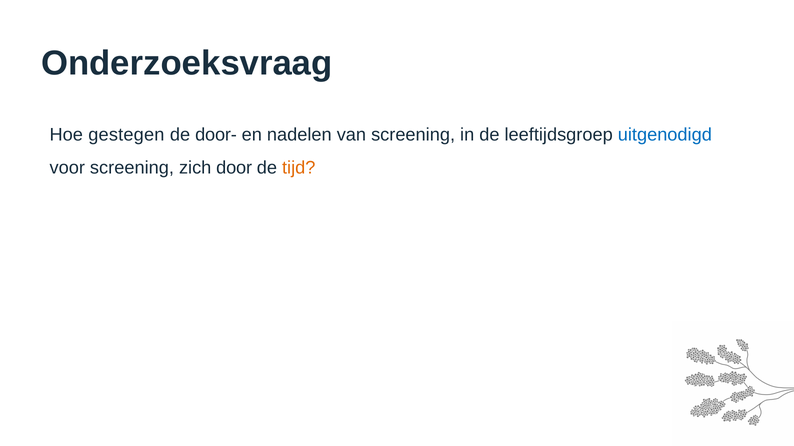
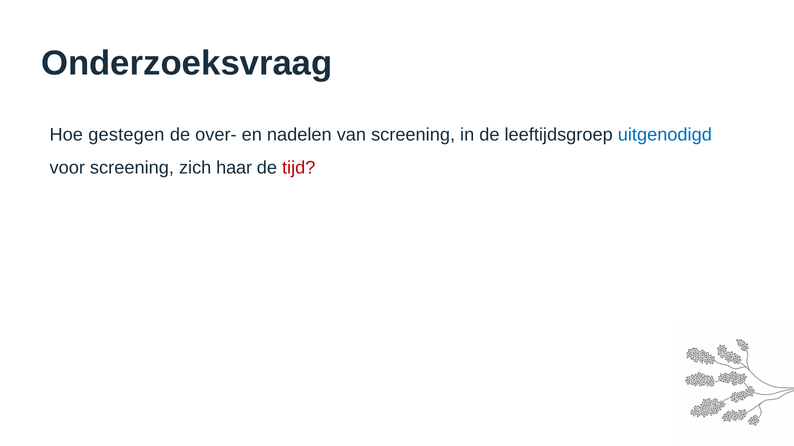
door-: door- -> over-
door: door -> haar
tijd colour: orange -> red
